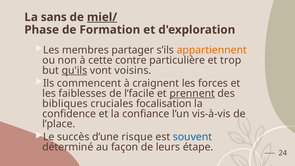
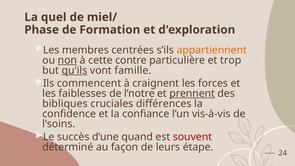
sans: sans -> quel
miel/ underline: present -> none
partager: partager -> centrées
non underline: none -> present
voisins: voisins -> famille
l’facile: l’facile -> l’notre
focalisation: focalisation -> différences
l’place: l’place -> l’soins
risque: risque -> quand
souvent colour: blue -> red
